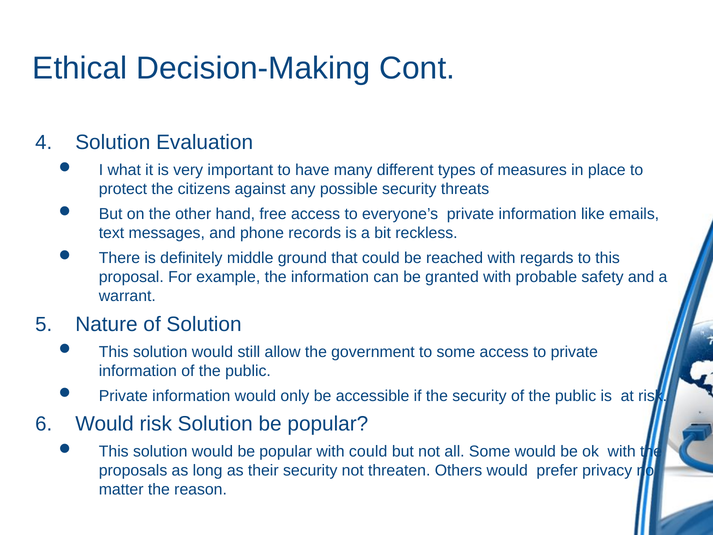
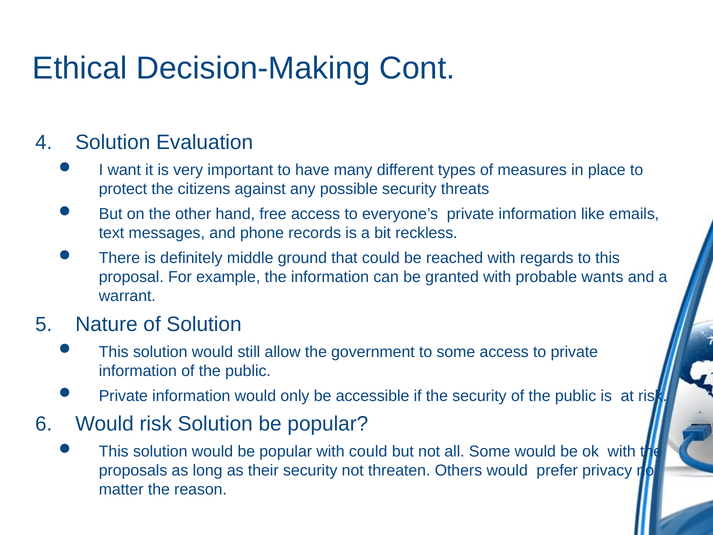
what: what -> want
safety: safety -> wants
